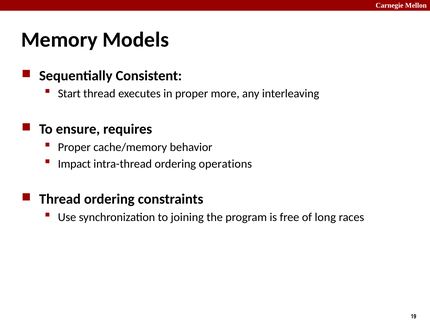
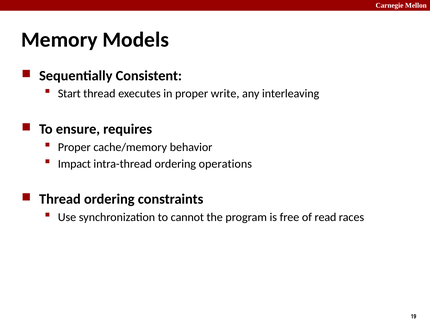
more: more -> write
joining: joining -> cannot
long: long -> read
